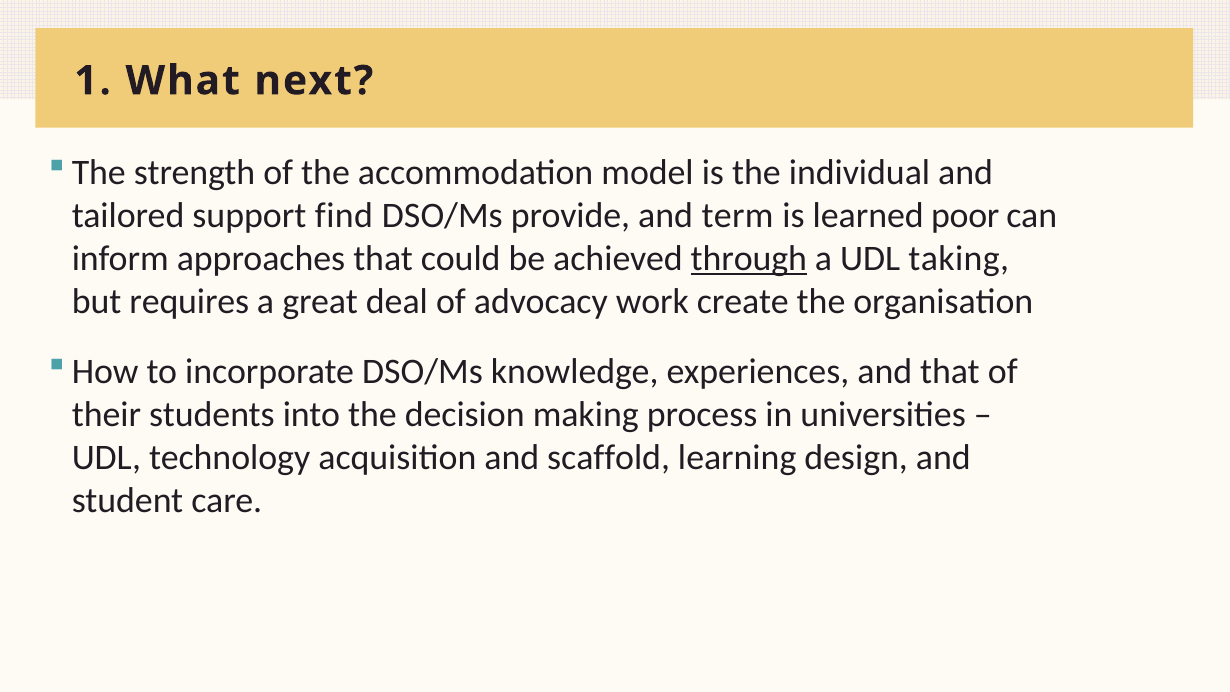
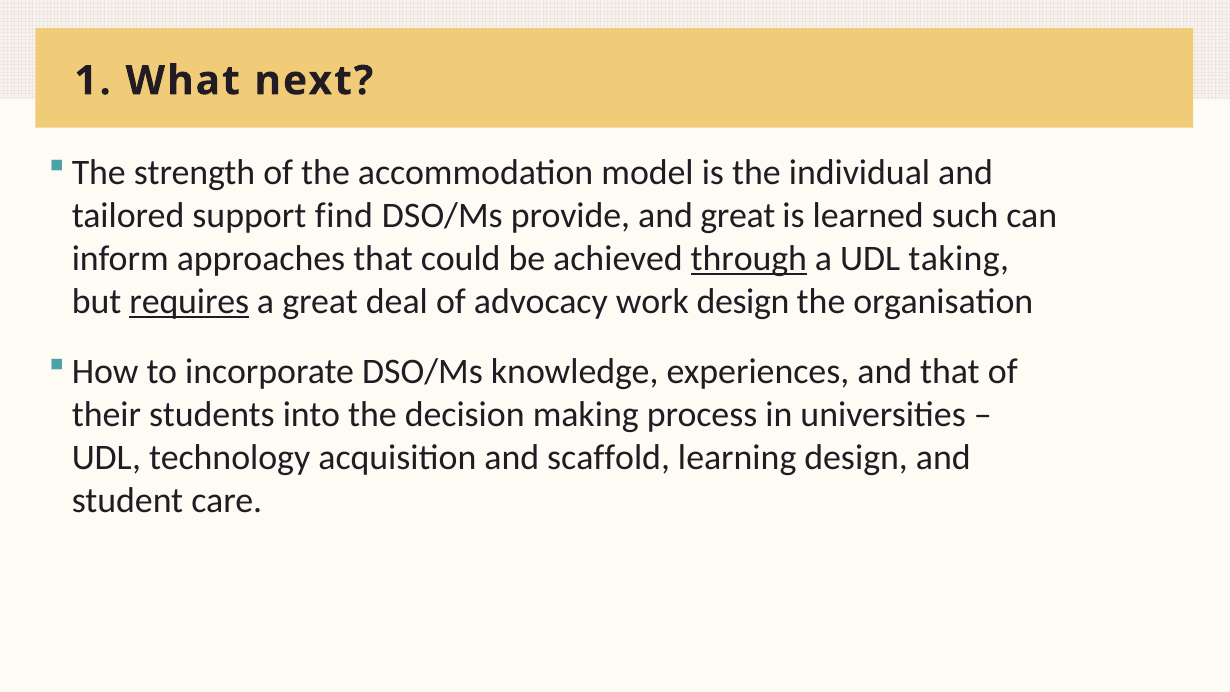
and term: term -> great
poor: poor -> such
requires underline: none -> present
work create: create -> design
